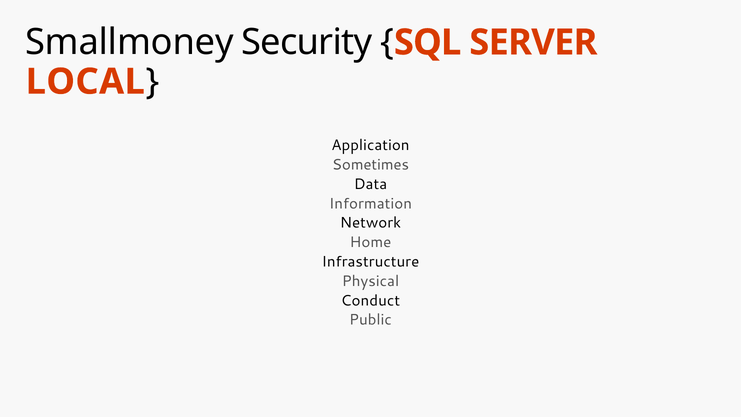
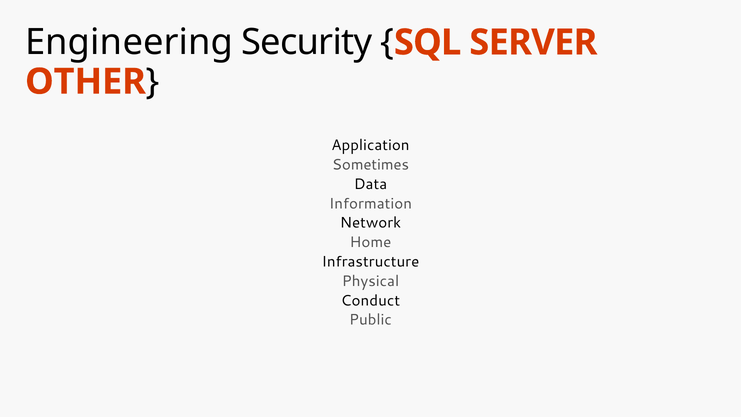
Smallmoney: Smallmoney -> Engineering
LOCAL: LOCAL -> OTHER
